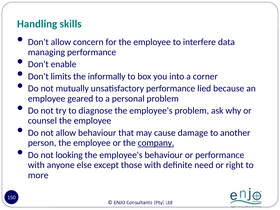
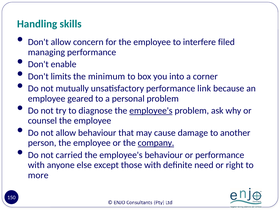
data: data -> filed
informally: informally -> minimum
lied: lied -> link
employee's at (151, 111) underline: none -> present
looking: looking -> carried
